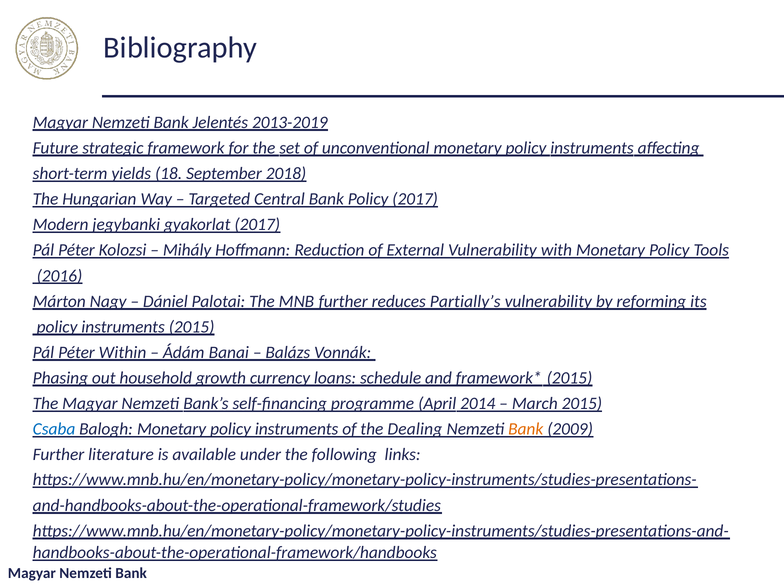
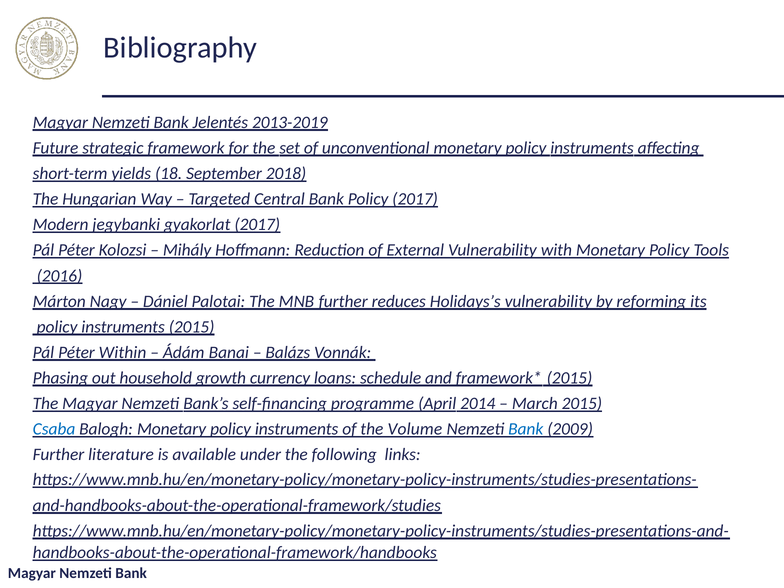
Partially’s: Partially’s -> Holidays’s
Dealing: Dealing -> Volume
Bank at (526, 429) colour: orange -> blue
